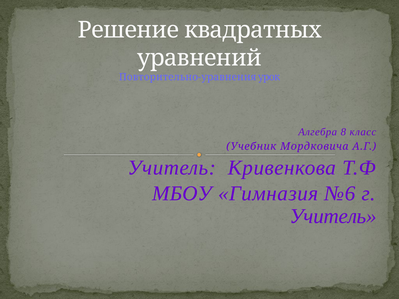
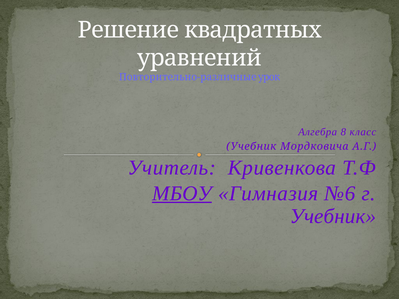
Повторительно-уравнения: Повторительно-уравнения -> Повторительно-различные
МБОУ underline: none -> present
Учитель at (333, 216): Учитель -> Учебник
